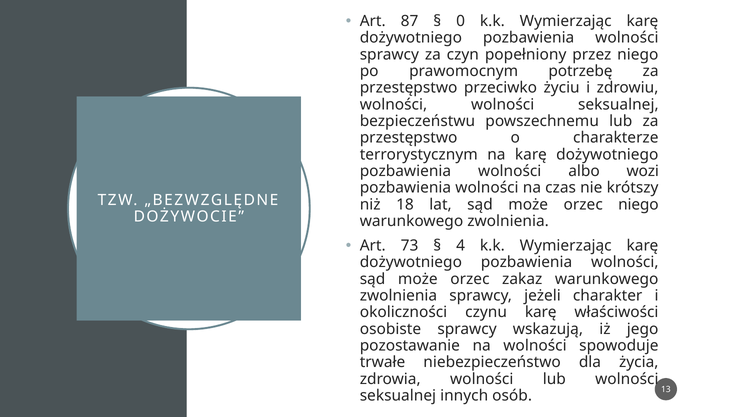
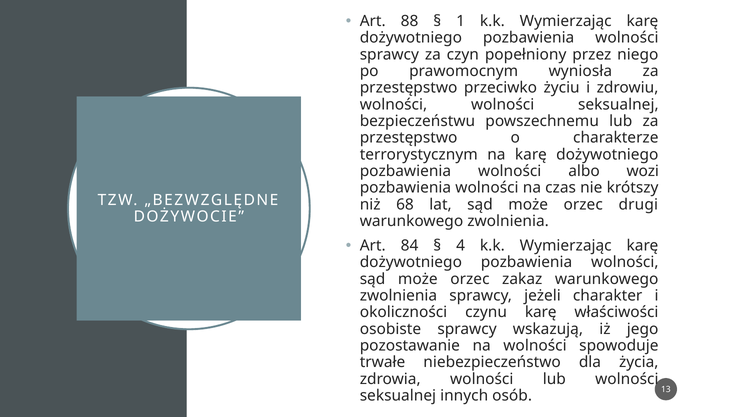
87: 87 -> 88
0: 0 -> 1
potrzebę: potrzebę -> wyniosła
18: 18 -> 68
orzec niego: niego -> drugi
73: 73 -> 84
